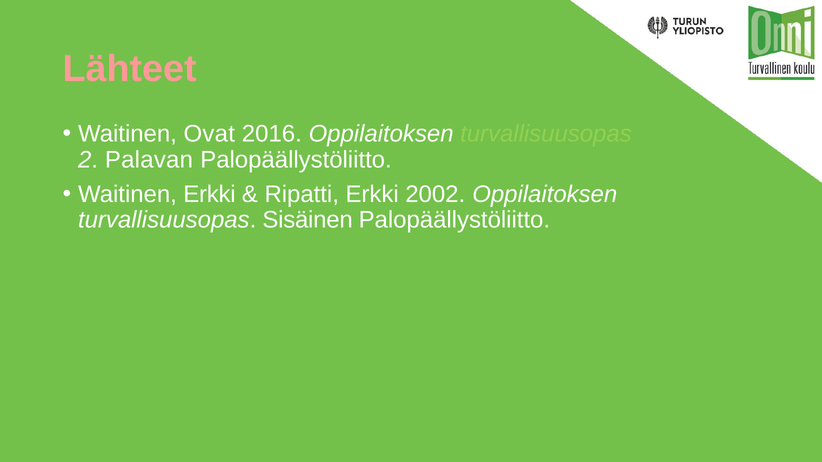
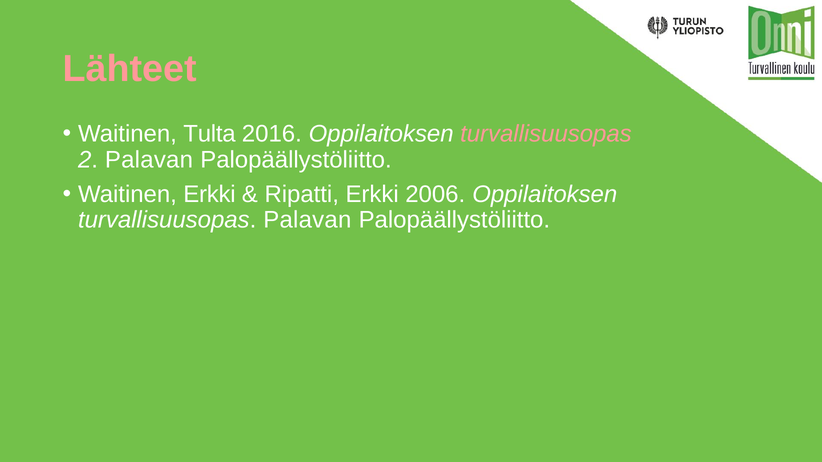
Ovat: Ovat -> Tulta
turvallisuusopas at (546, 134) colour: light green -> pink
2002: 2002 -> 2006
turvallisuusopas Sisäinen: Sisäinen -> Palavan
